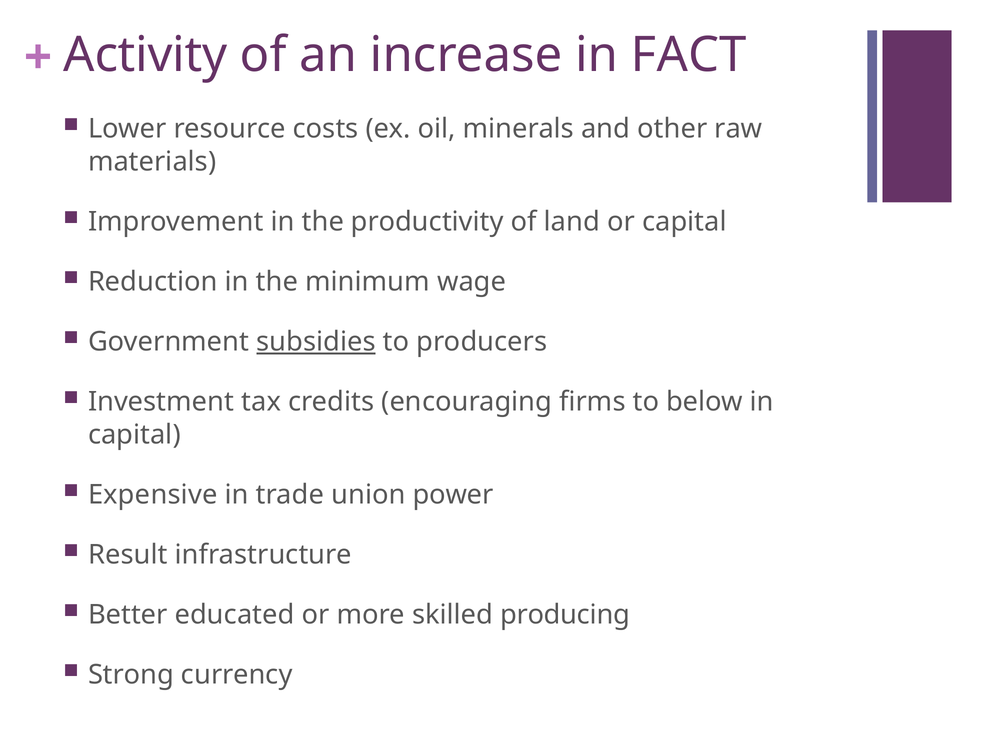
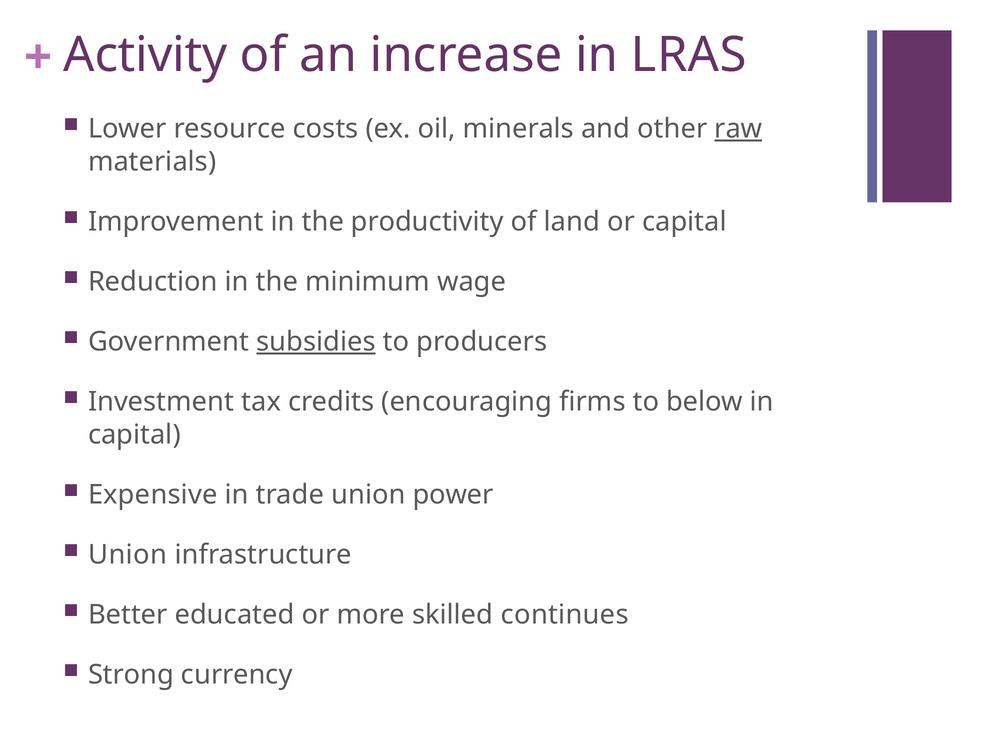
FACT: FACT -> LRAS
raw underline: none -> present
Result at (128, 555): Result -> Union
producing: producing -> continues
